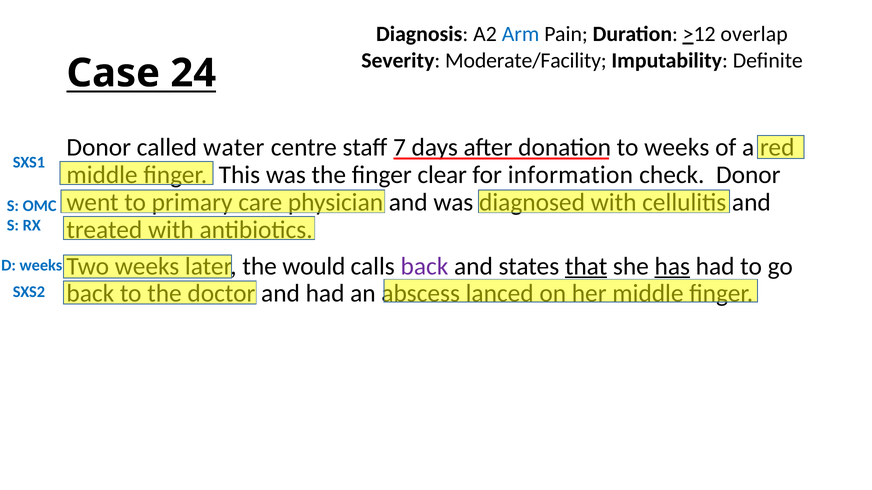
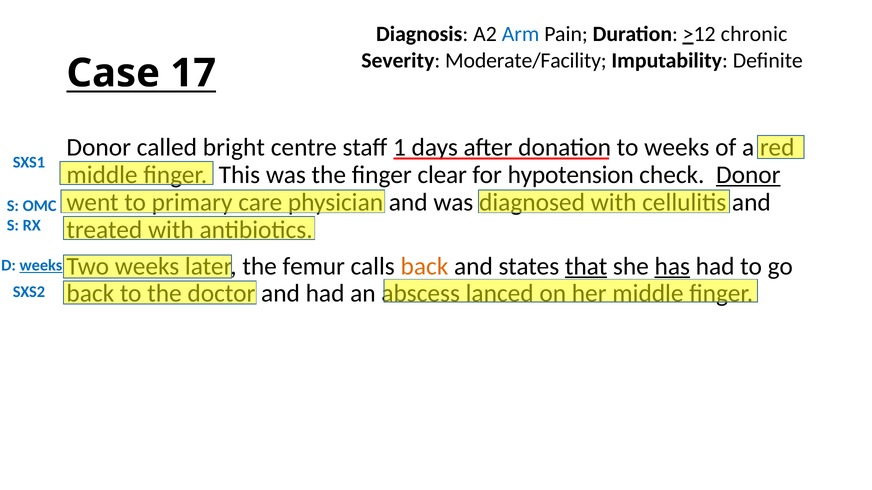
overlap: overlap -> chronic
24: 24 -> 17
water: water -> bright
7: 7 -> 1
information: information -> hypotension
Donor at (748, 175) underline: none -> present
would: would -> femur
back at (424, 266) colour: purple -> orange
weeks at (41, 266) underline: none -> present
